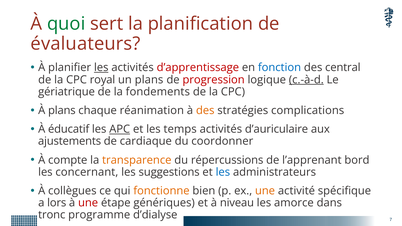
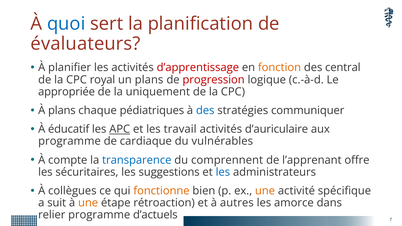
quoi colour: green -> blue
les at (101, 68) underline: present -> none
fonction colour: blue -> orange
c.-à-d underline: present -> none
gériatrique: gériatrique -> appropriée
fondements: fondements -> uniquement
réanimation: réanimation -> pédiatriques
des at (205, 111) colour: orange -> blue
complications: complications -> communiquer
temps: temps -> travail
ajustements at (70, 141): ajustements -> programme
coordonner: coordonner -> vulnérables
transparence colour: orange -> blue
répercussions: répercussions -> comprennent
bord: bord -> offre
concernant: concernant -> sécuritaires
lors: lors -> suit
une at (88, 203) colour: red -> orange
génériques: génériques -> rétroaction
niveau: niveau -> autres
tronc: tronc -> relier
d’dialyse: d’dialyse -> d’actuels
